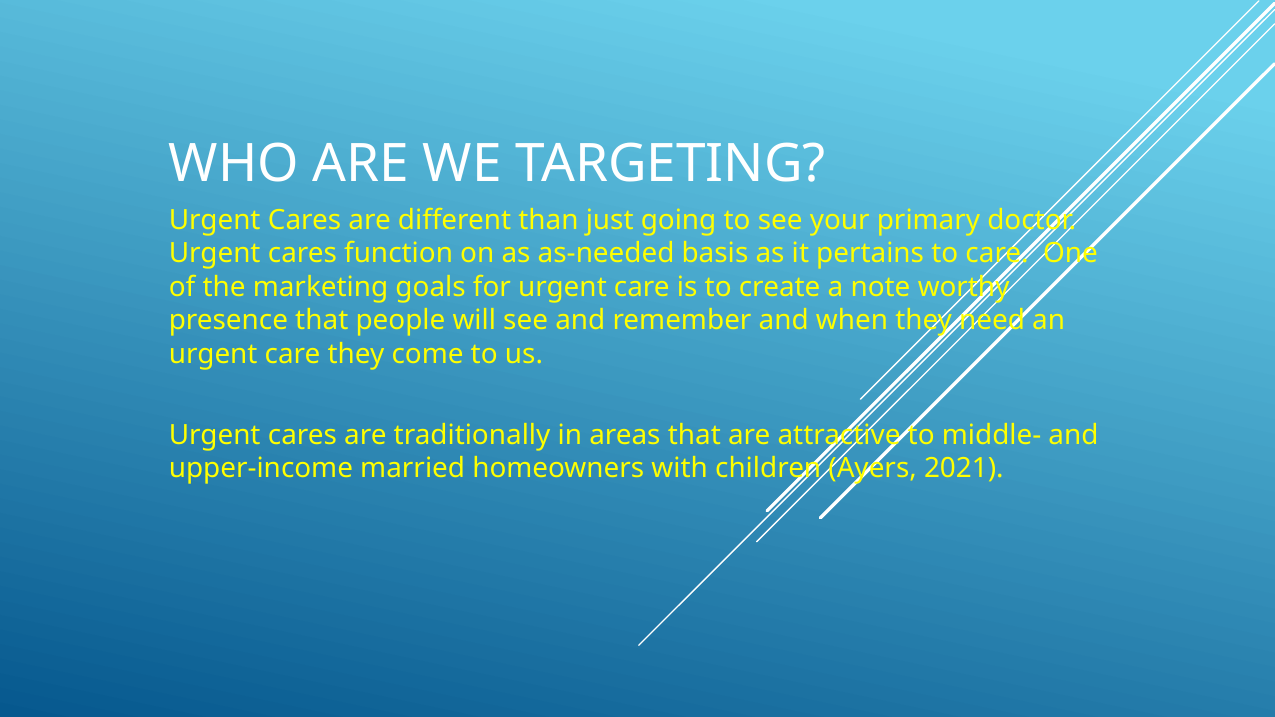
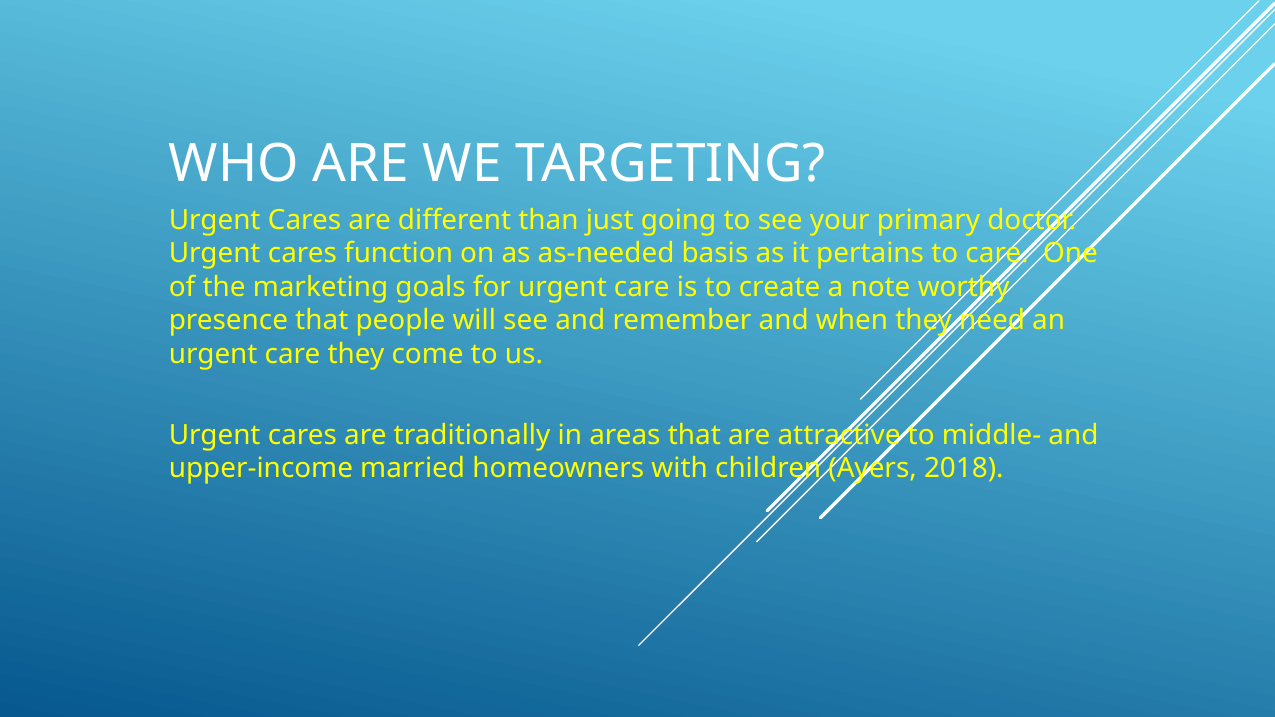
2021: 2021 -> 2018
